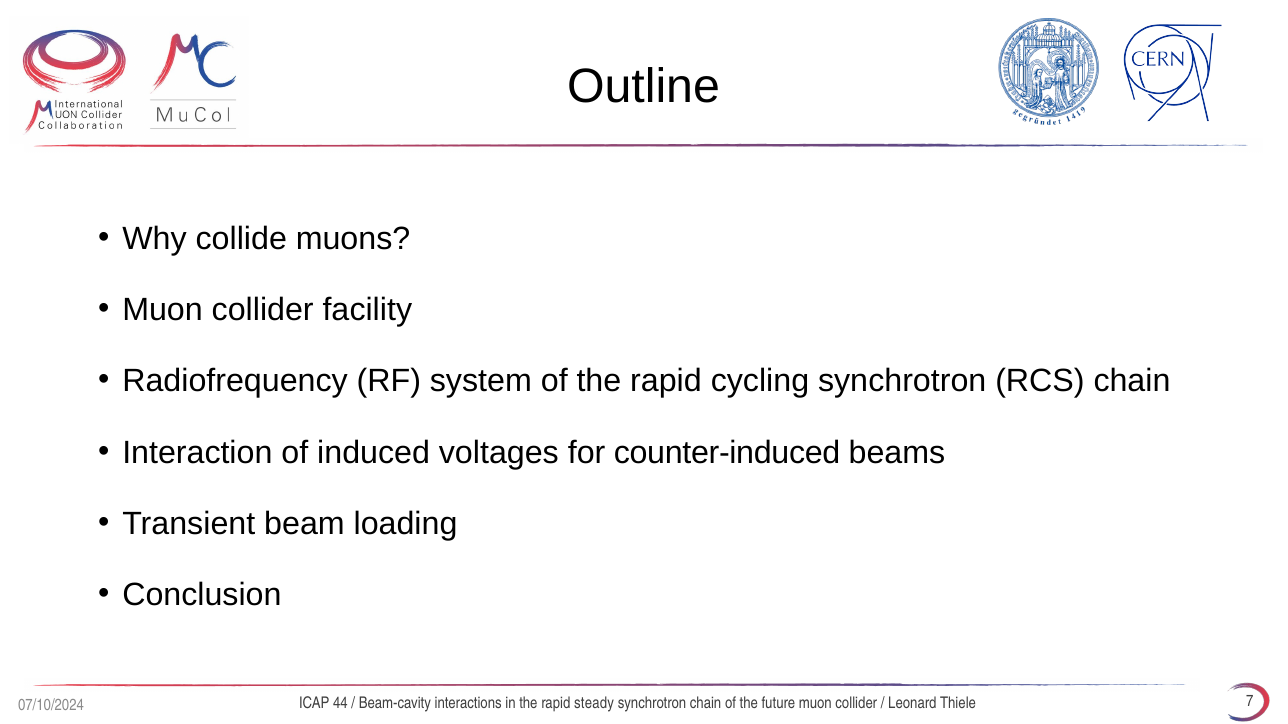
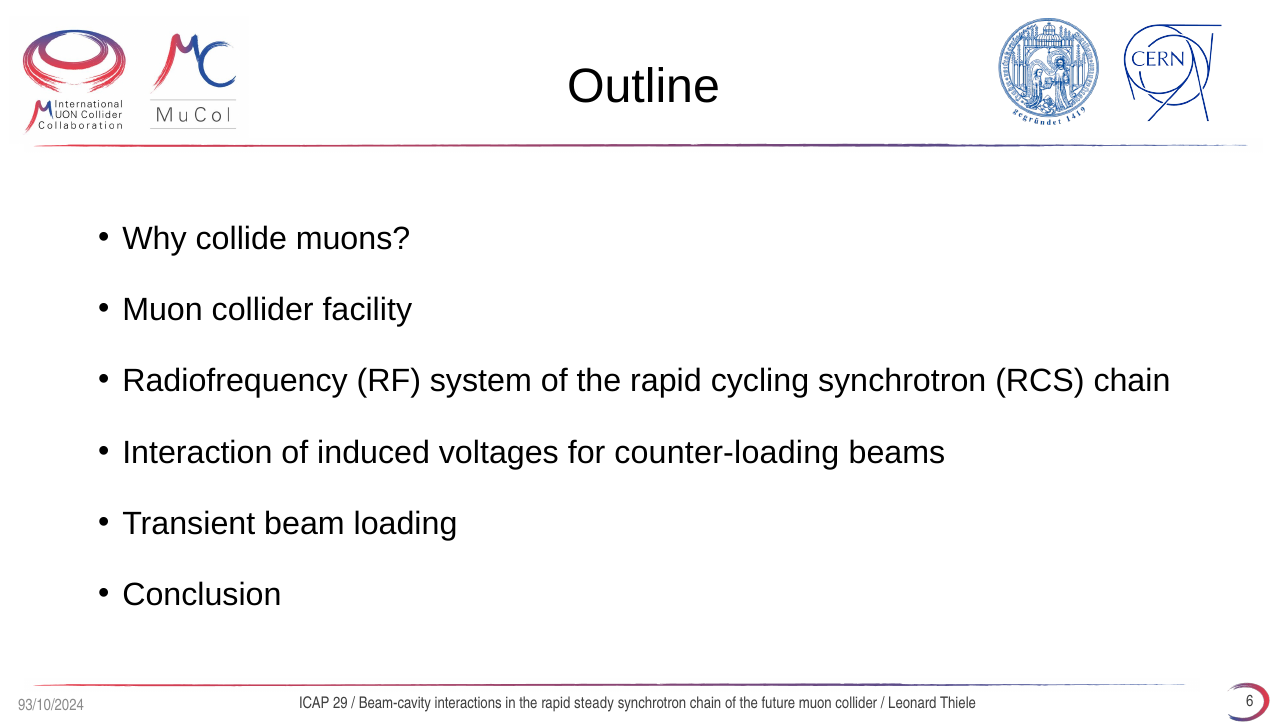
counter-induced: counter-induced -> counter-loading
07/10/2024: 07/10/2024 -> 93/10/2024
44: 44 -> 29
7: 7 -> 6
